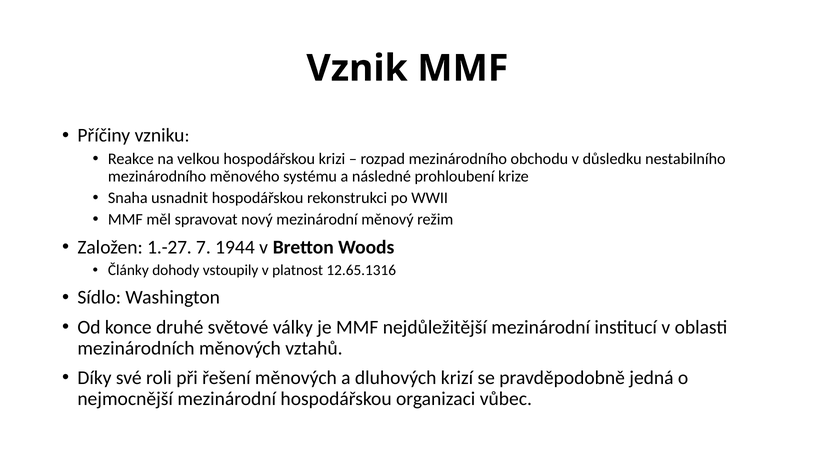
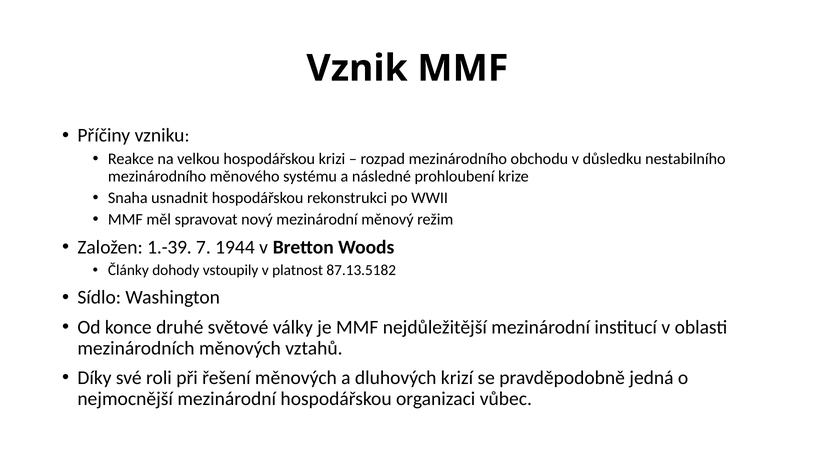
1.-27: 1.-27 -> 1.-39
12.65.1316: 12.65.1316 -> 87.13.5182
